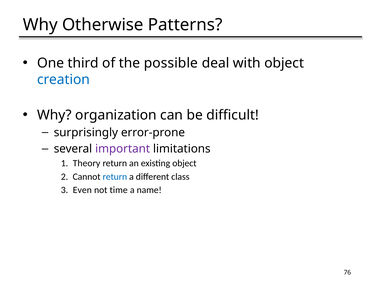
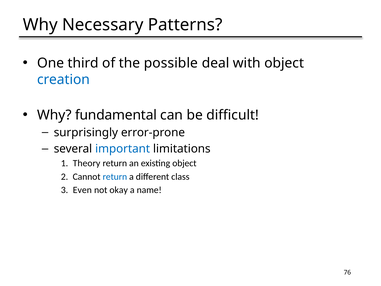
Otherwise: Otherwise -> Necessary
organization: organization -> fundamental
important colour: purple -> blue
time: time -> okay
